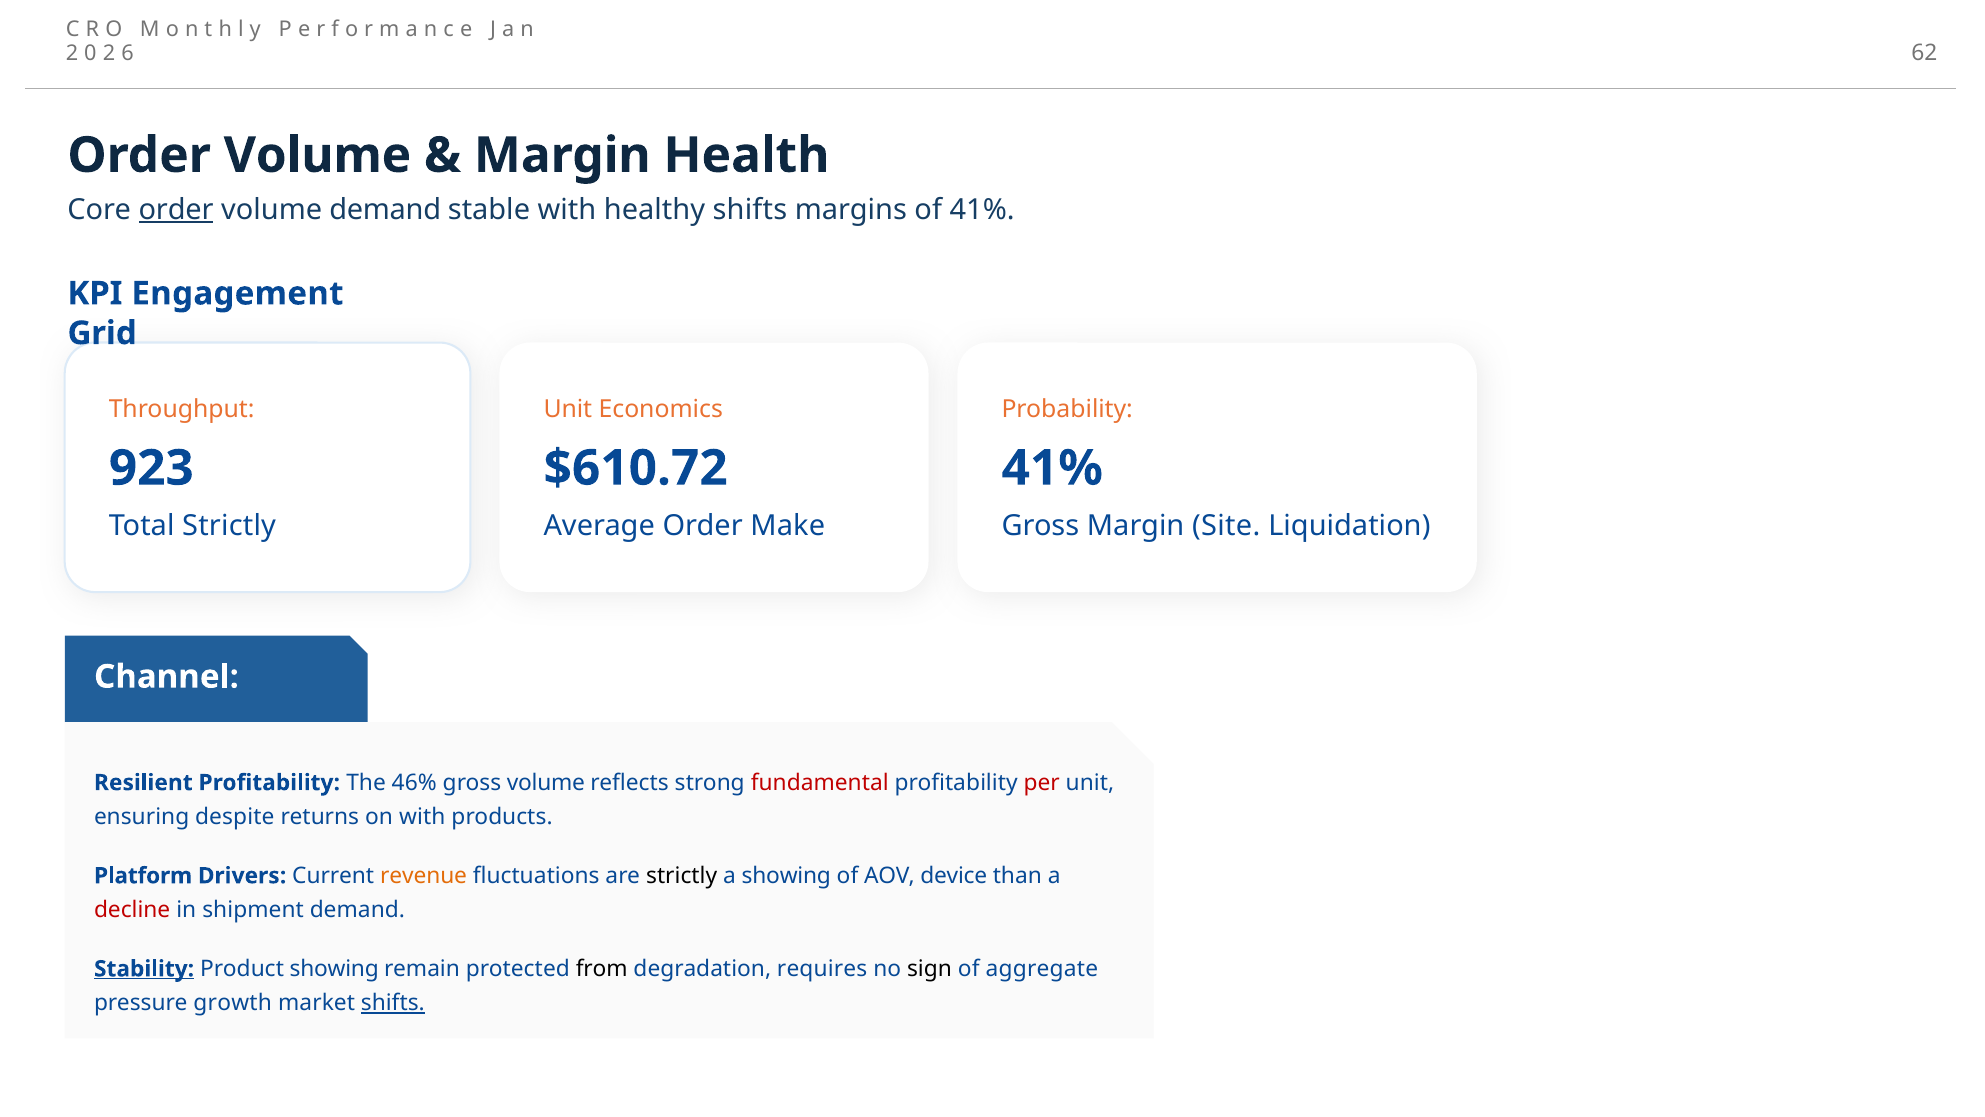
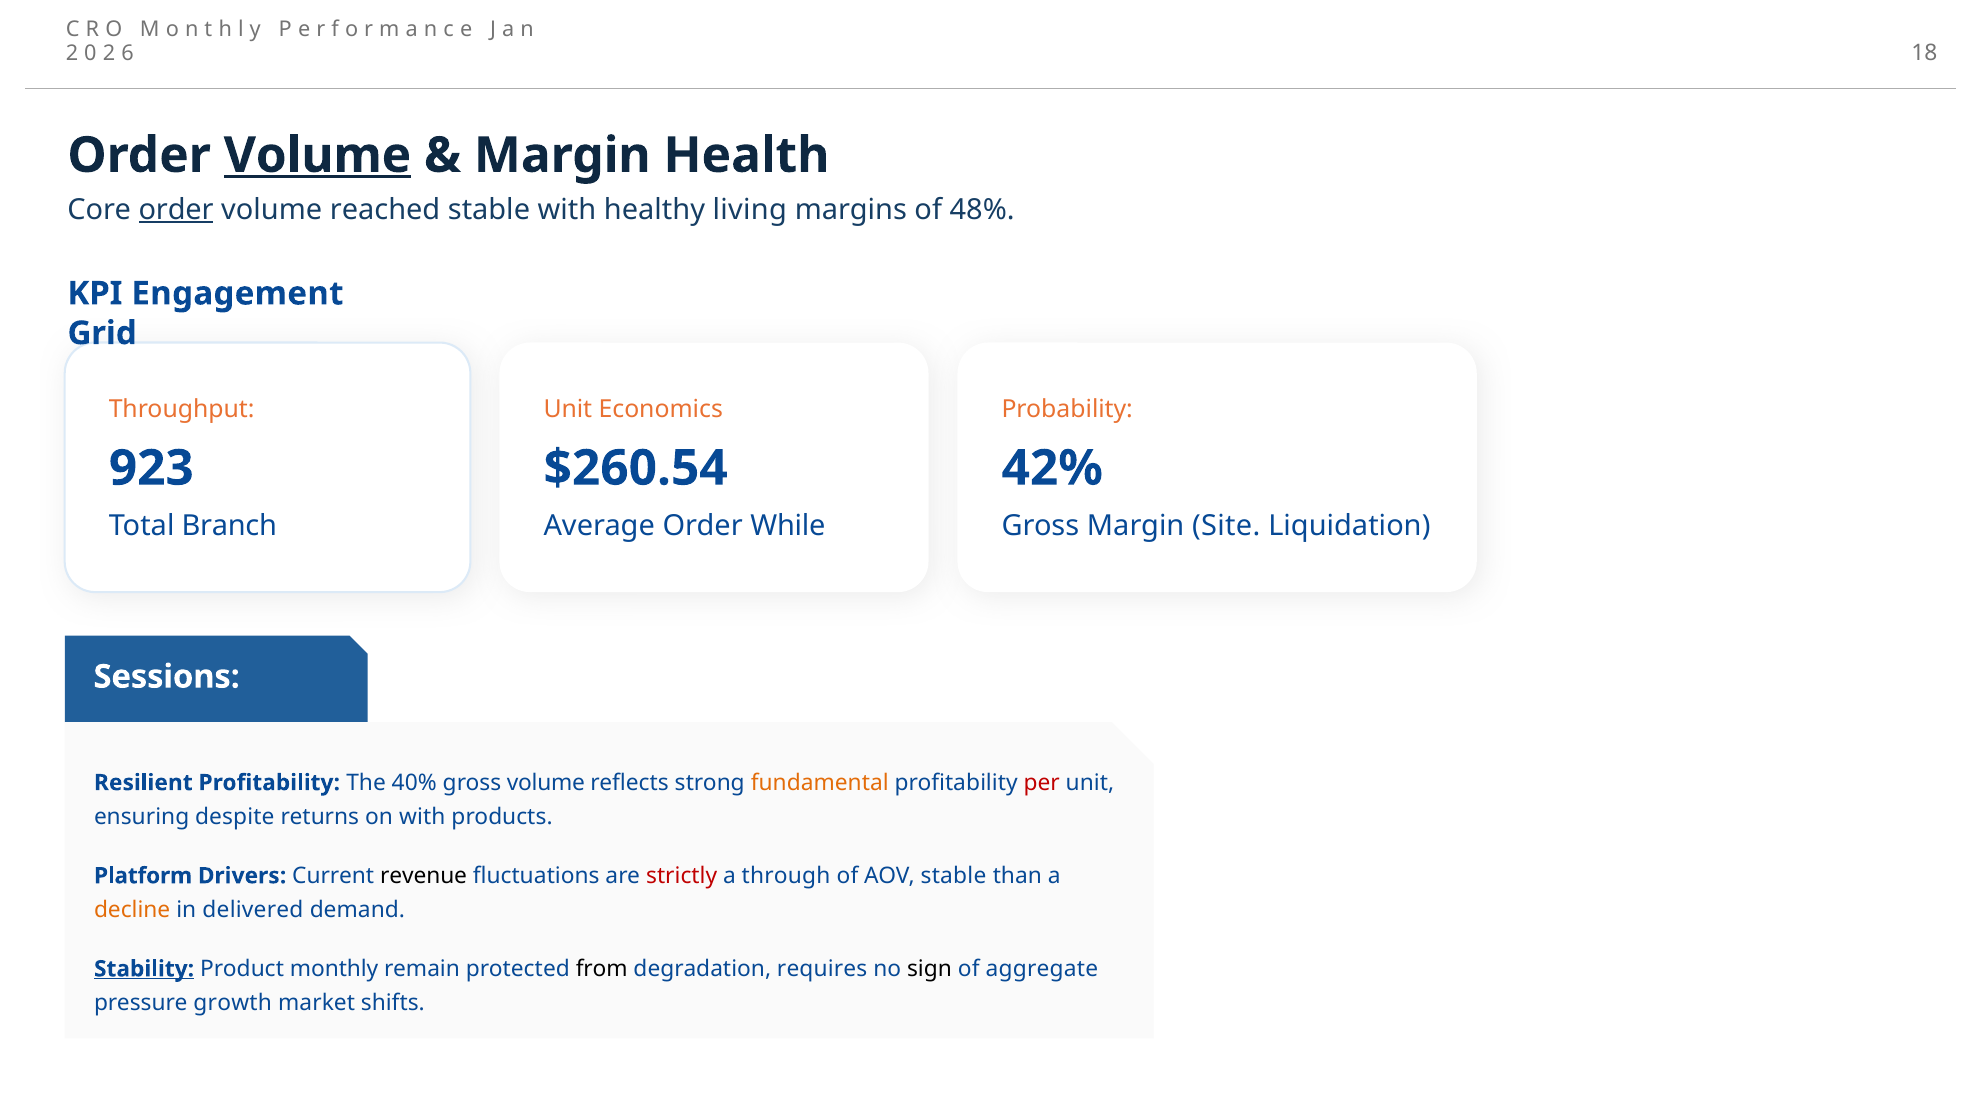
62: 62 -> 18
Volume at (317, 155) underline: none -> present
volume demand: demand -> reached
healthy shifts: shifts -> living
of 41%: 41% -> 48%
$610.72: $610.72 -> $260.54
41% at (1052, 468): 41% -> 42%
Total Strictly: Strictly -> Branch
Make: Make -> While
Channel: Channel -> Sessions
46%: 46% -> 40%
fundamental colour: red -> orange
revenue colour: orange -> black
strictly at (682, 875) colour: black -> red
a showing: showing -> through
AOV device: device -> stable
decline colour: red -> orange
shipment: shipment -> delivered
Product showing: showing -> monthly
shifts at (393, 1003) underline: present -> none
